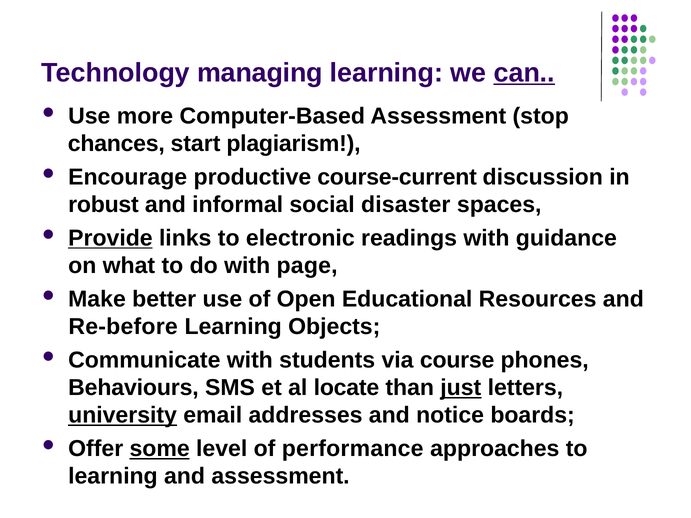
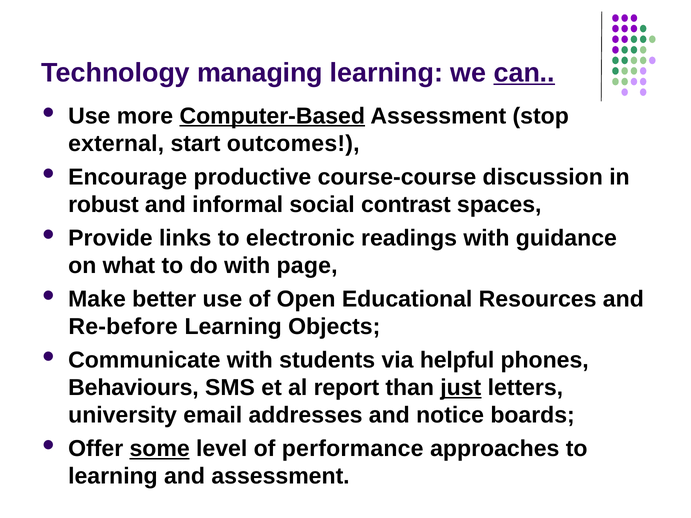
Computer-Based underline: none -> present
chances: chances -> external
plagiarism: plagiarism -> outcomes
course-current: course-current -> course-course
disaster: disaster -> contrast
Provide underline: present -> none
course: course -> helpful
locate: locate -> report
university underline: present -> none
